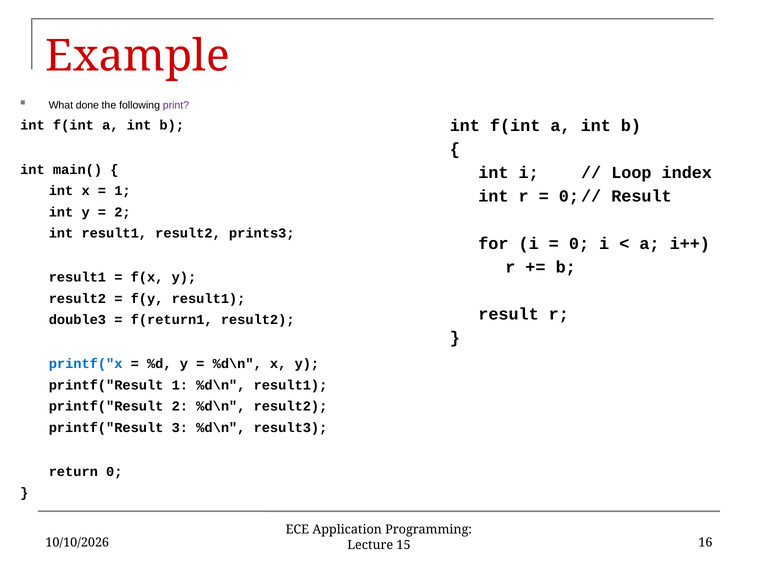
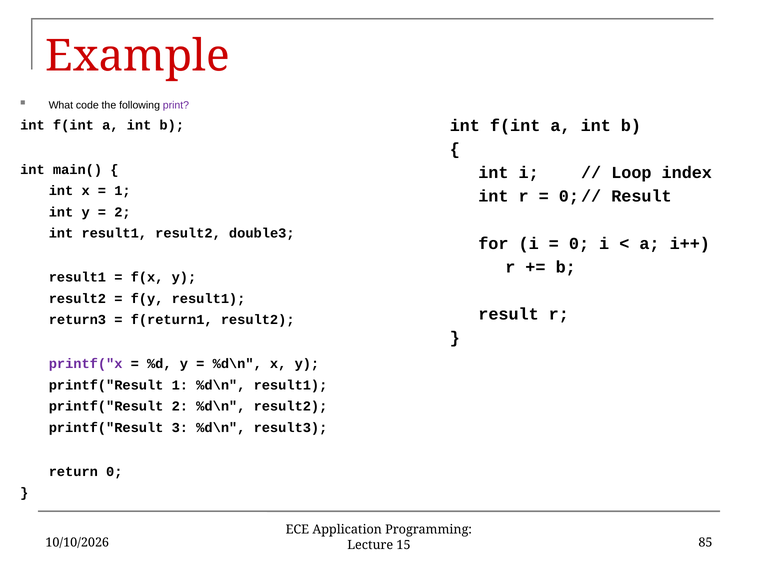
done: done -> code
prints3: prints3 -> double3
double3: double3 -> return3
printf("x colour: blue -> purple
16: 16 -> 85
